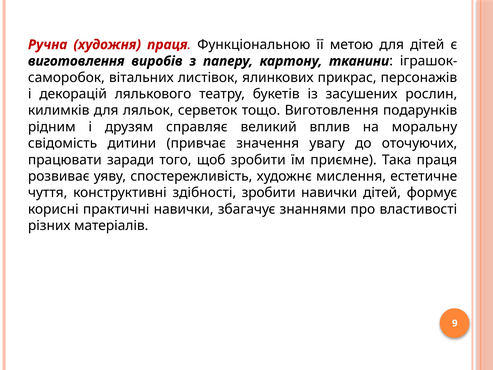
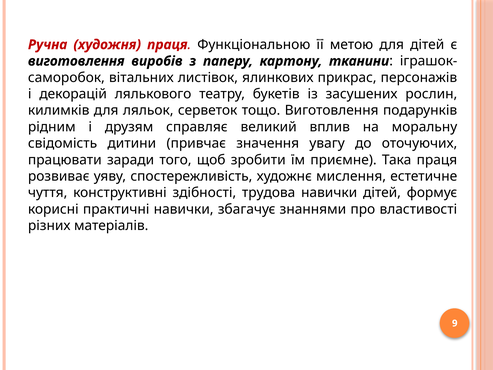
здібності зробити: зробити -> трудова
